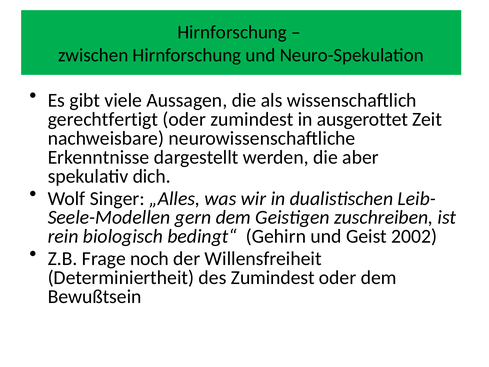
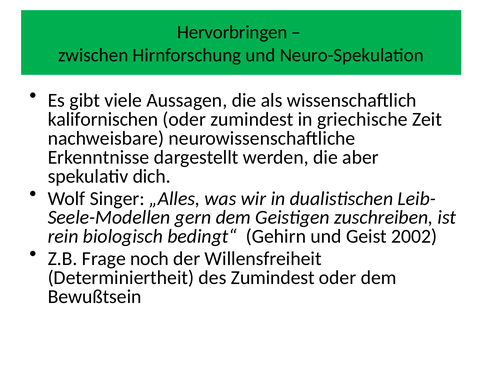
Hirnforschung at (232, 32): Hirnforschung -> Hervorbringen
gerechtfertigt: gerechtfertigt -> kalifornischen
ausgerottet: ausgerottet -> griechische
